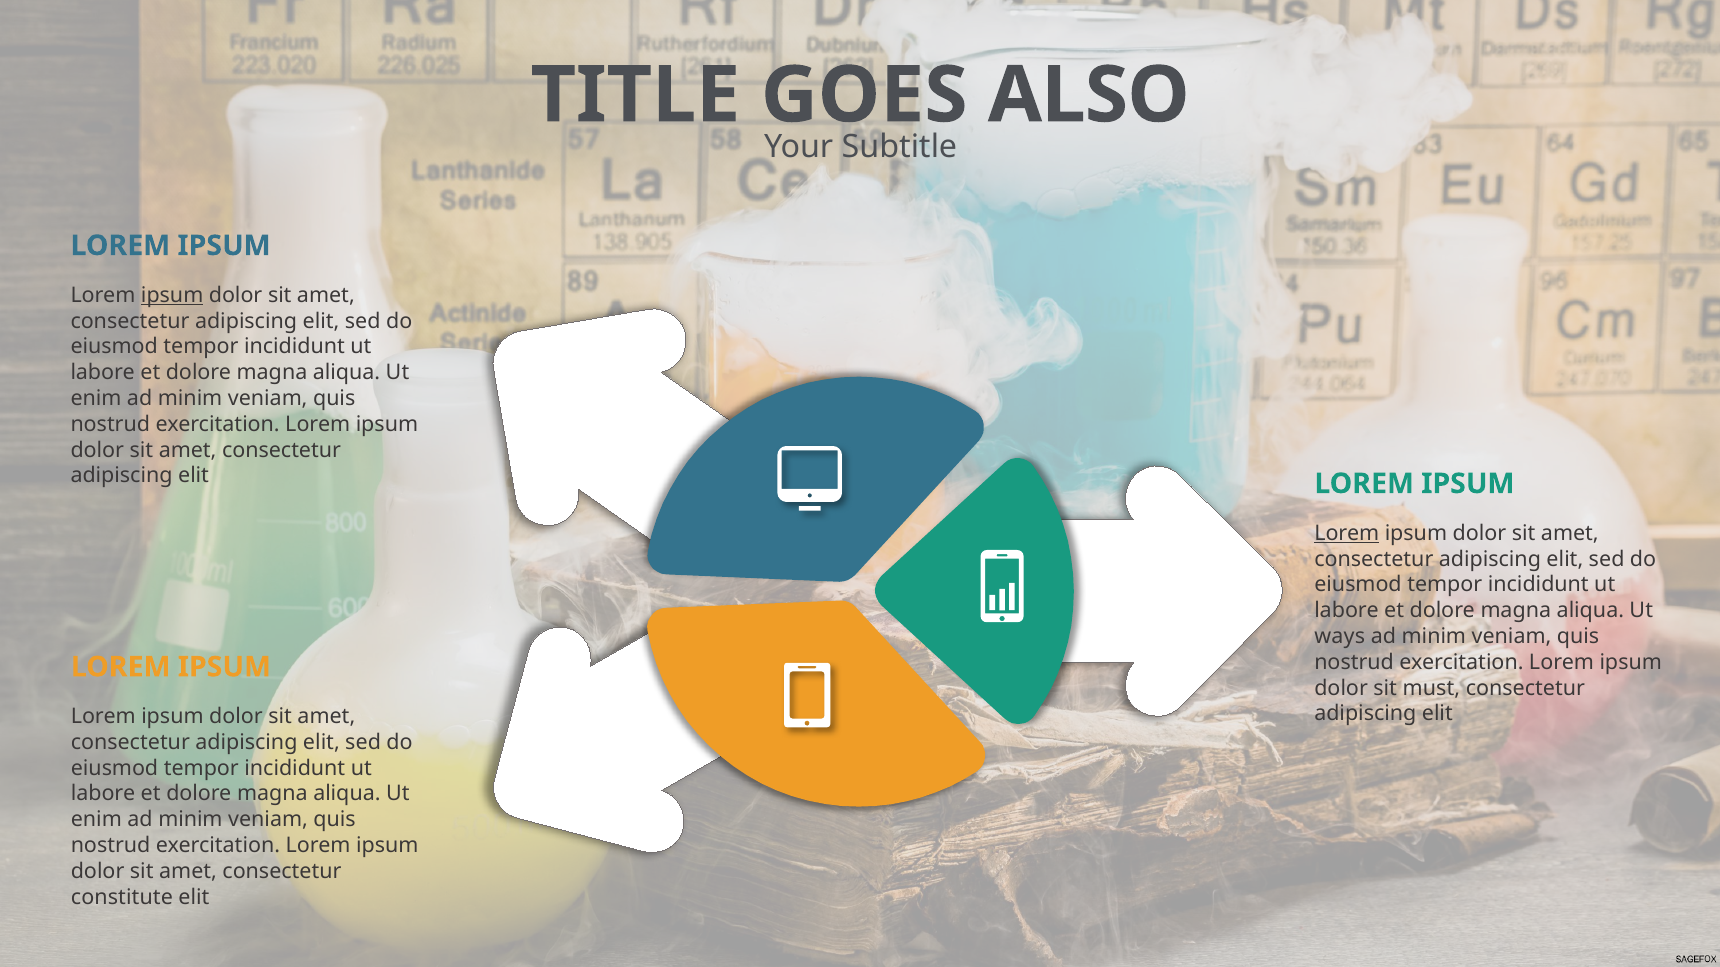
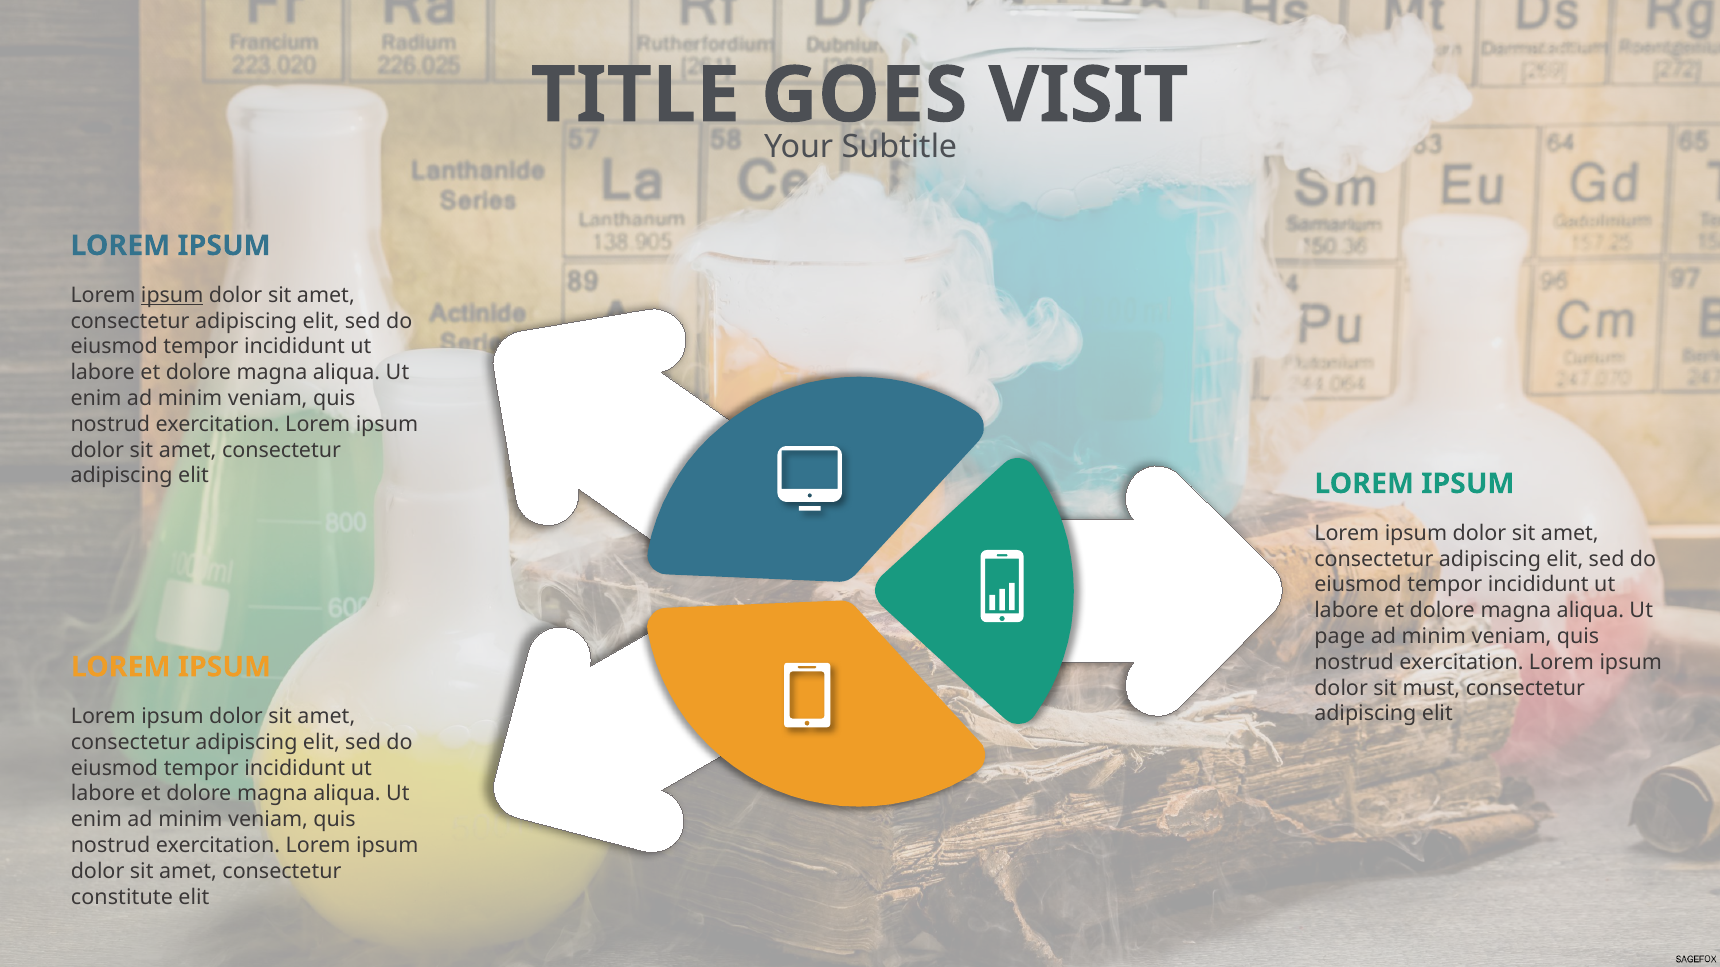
ALSO: ALSO -> VISIT
Lorem at (1347, 533) underline: present -> none
ways: ways -> page
